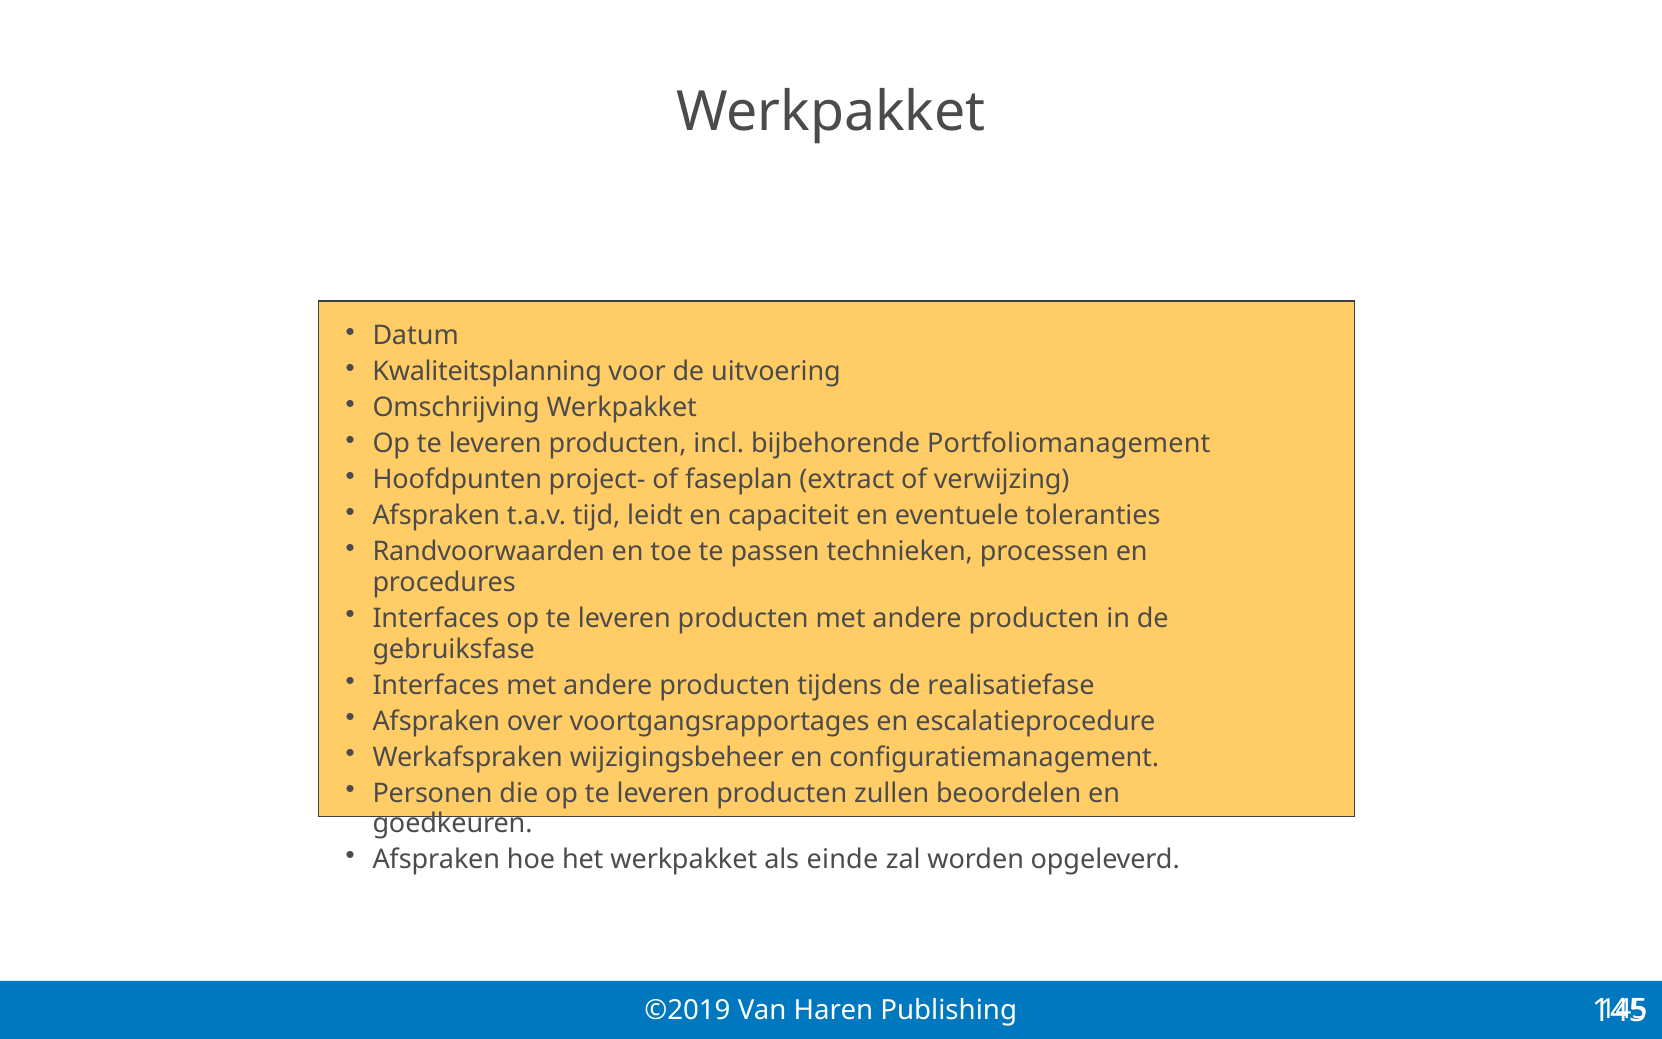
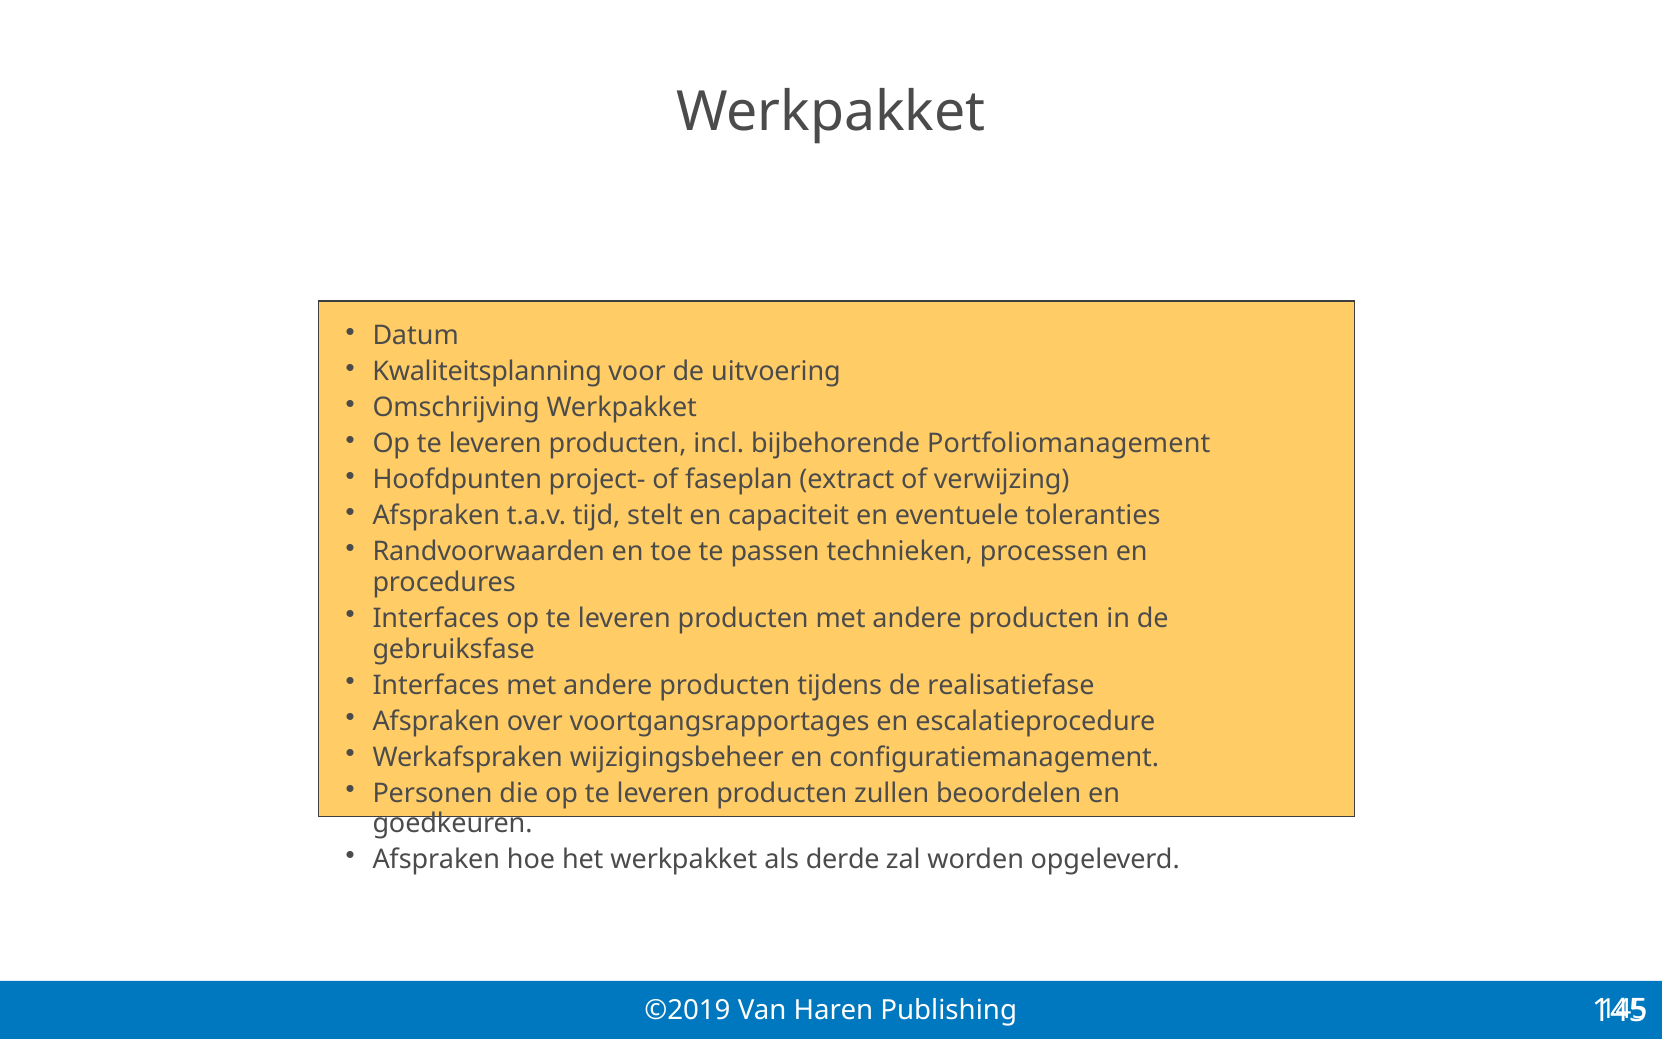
leidt: leidt -> stelt
einde: einde -> derde
